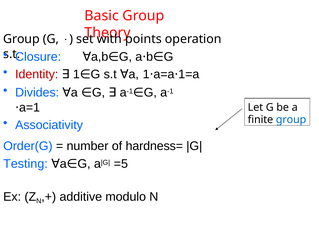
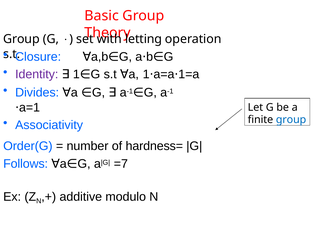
points: points -> letting
Identity colour: red -> purple
Testing: Testing -> Follows
=5: =5 -> =7
